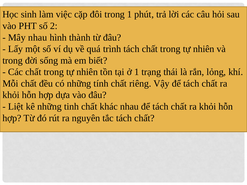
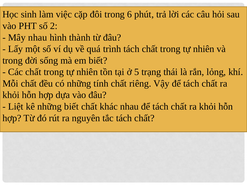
trong 1: 1 -> 6
ở 1: 1 -> 5
những tinh: tinh -> biết
